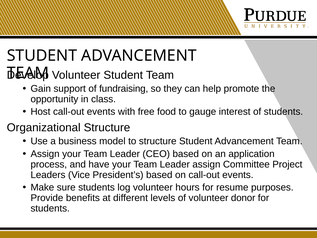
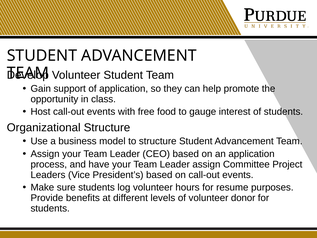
of fundraising: fundraising -> application
